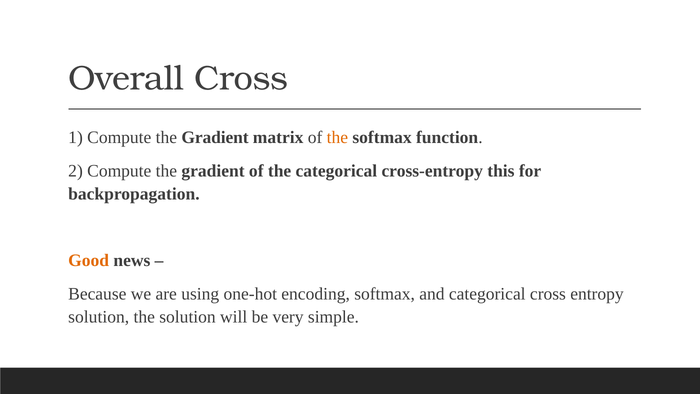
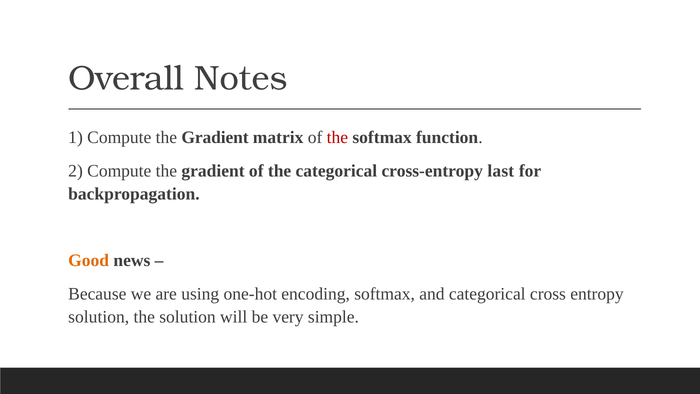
Overall Cross: Cross -> Notes
the at (337, 137) colour: orange -> red
this: this -> last
